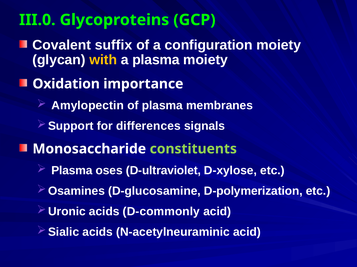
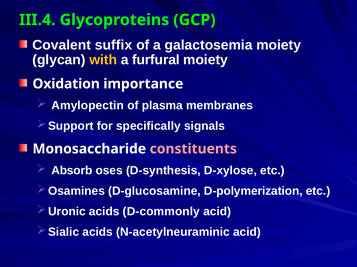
III.0: III.0 -> III.4
configuration: configuration -> galactosemia
a plasma: plasma -> furfural
differences: differences -> specifically
constituents colour: light green -> pink
Plasma at (72, 171): Plasma -> Absorb
D-ultraviolet: D-ultraviolet -> D-synthesis
